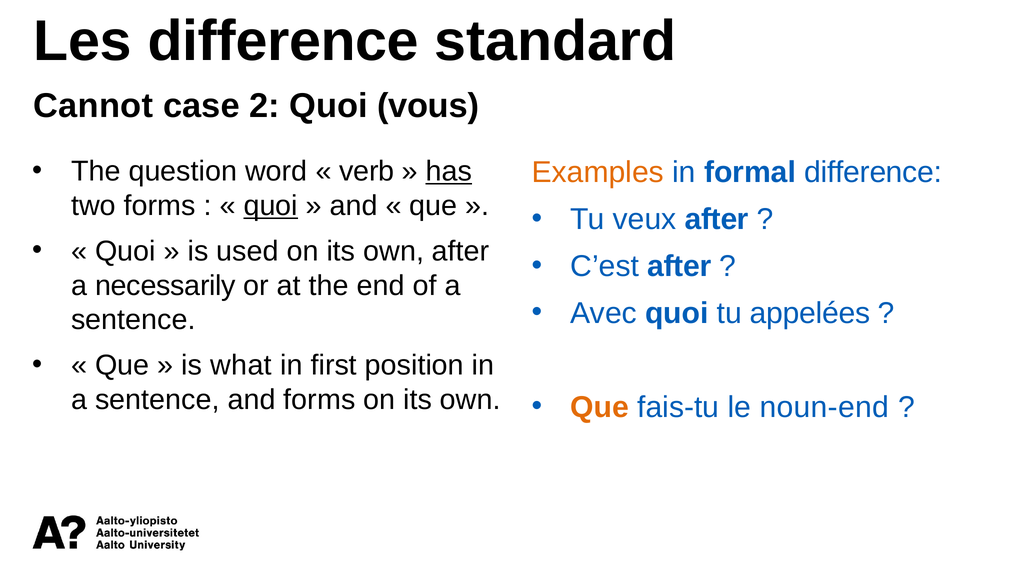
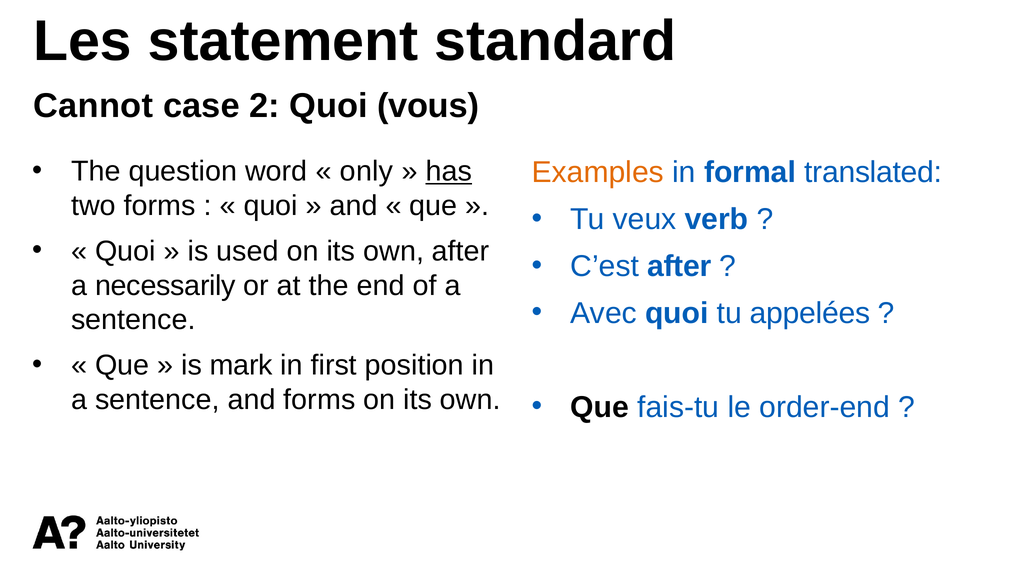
Les difference: difference -> statement
verb: verb -> only
formal difference: difference -> translated
quoi at (271, 206) underline: present -> none
veux after: after -> verb
what: what -> mark
Que at (600, 407) colour: orange -> black
noun-end: noun-end -> order-end
